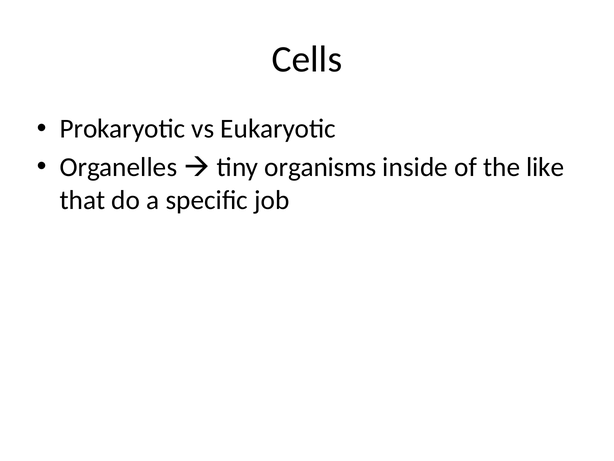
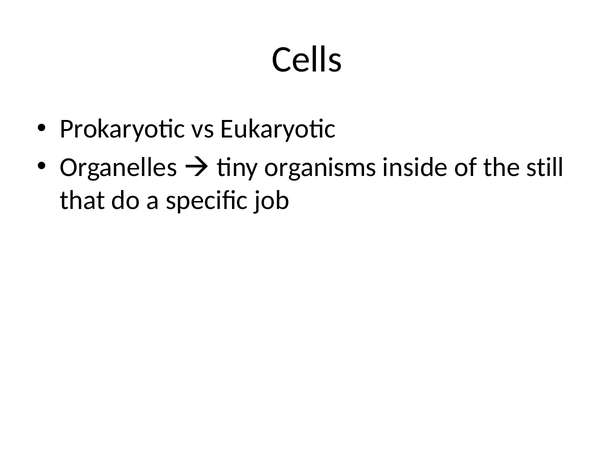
like: like -> still
